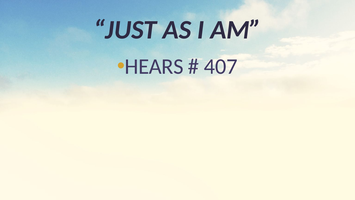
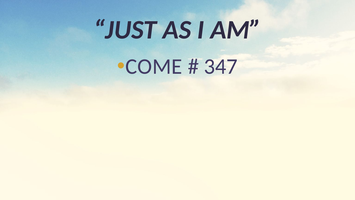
HEARS: HEARS -> COME
407: 407 -> 347
